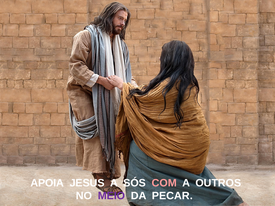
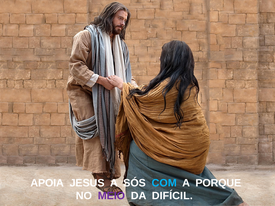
COM colour: pink -> light blue
OUTROS: OUTROS -> PORQUE
PECAR: PECAR -> DIFÍCIL
